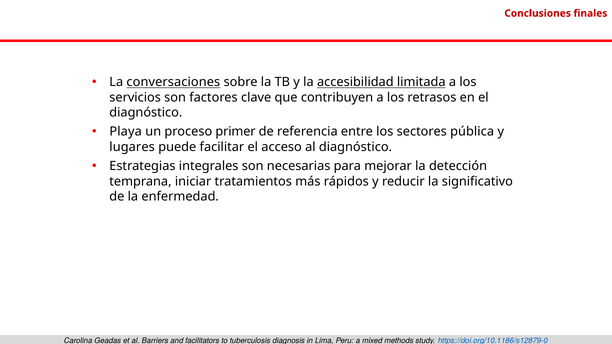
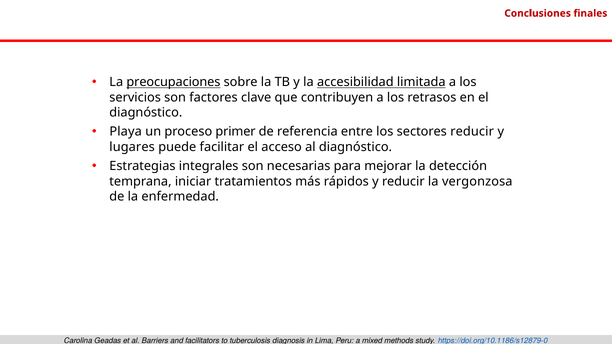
conversaciones: conversaciones -> preocupaciones
sectores pública: pública -> reducir
significativo: significativo -> vergonzosa
